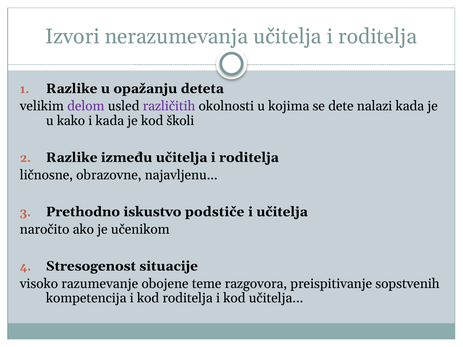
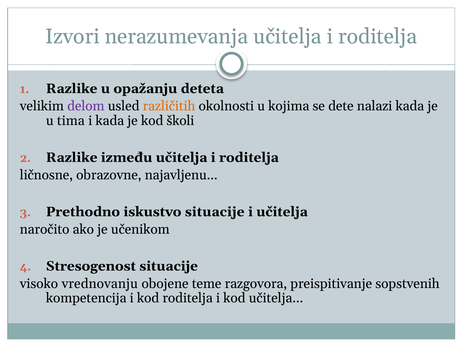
različitih colour: purple -> orange
kako: kako -> tima
iskustvo podstiče: podstiče -> situacije
razumevanje: razumevanje -> vrednovanju
